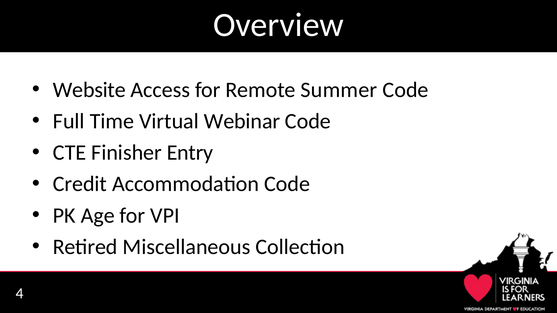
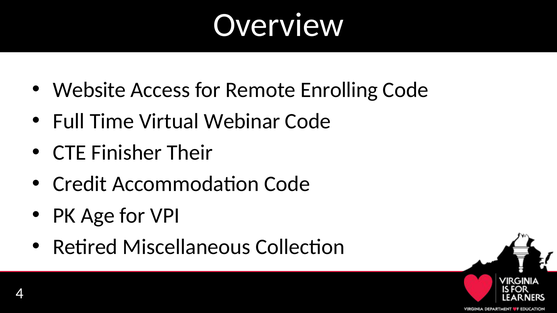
Summer: Summer -> Enrolling
Entry: Entry -> Their
